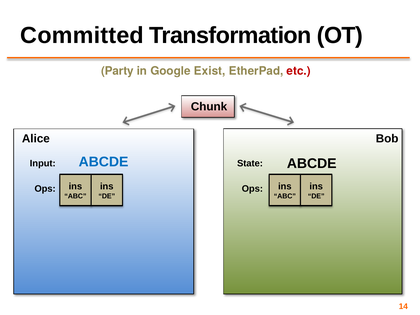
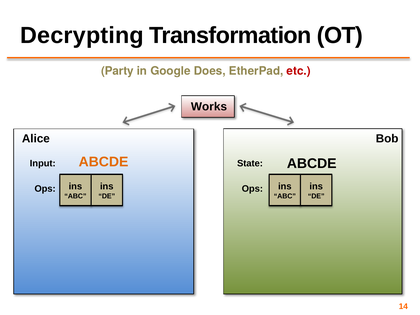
Committed: Committed -> Decrypting
Exist: Exist -> Does
Chunk: Chunk -> Works
ABCDE at (103, 162) colour: blue -> orange
